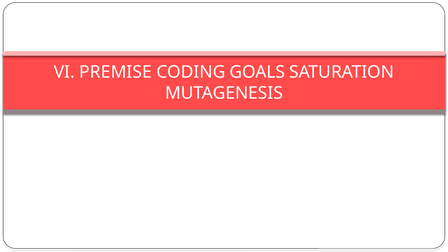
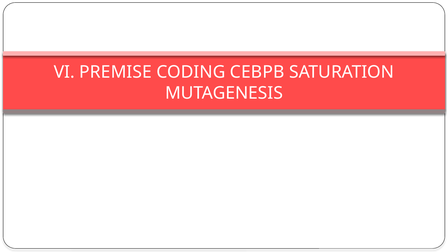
GOALS: GOALS -> CEBPB
